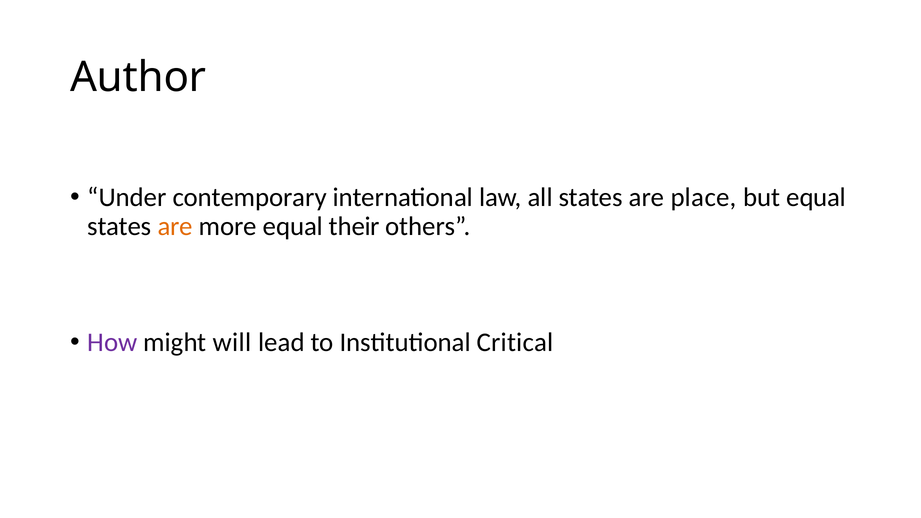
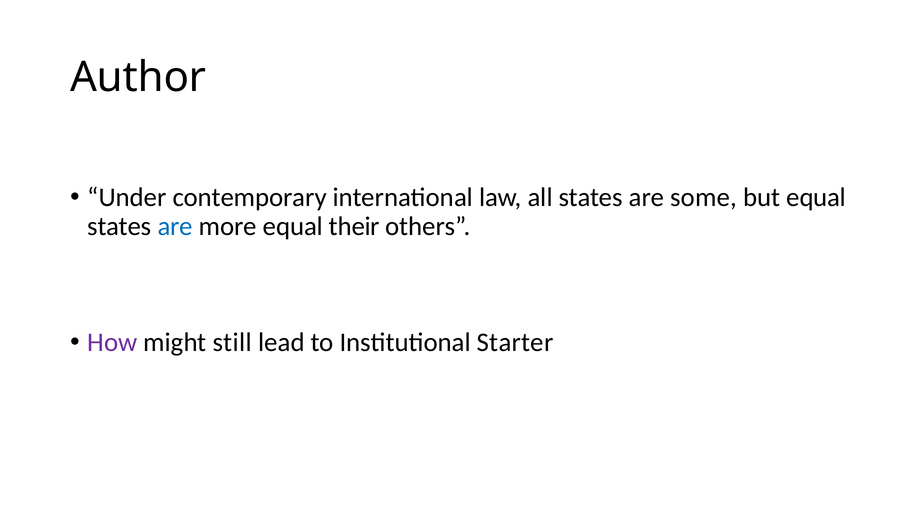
place: place -> some
are at (175, 227) colour: orange -> blue
will: will -> still
Critical: Critical -> Starter
